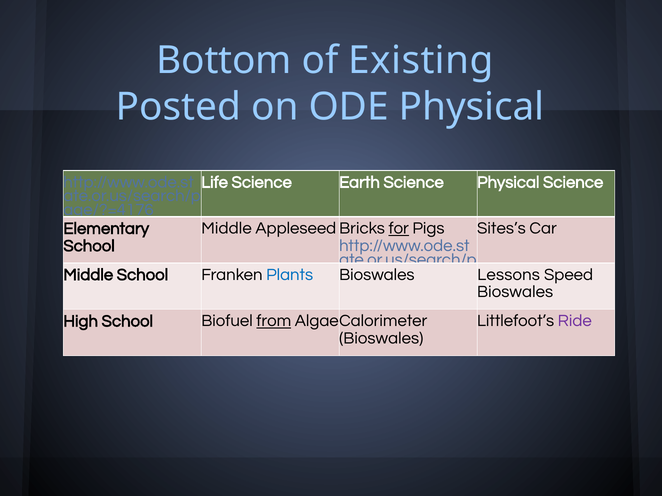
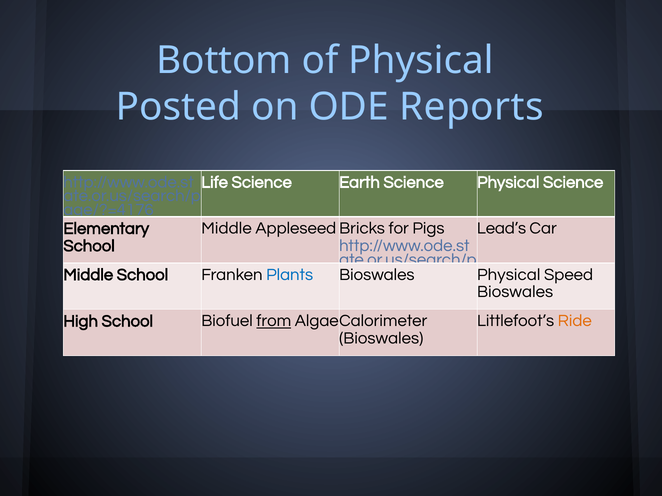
of Existing: Existing -> Physical
ODE Physical: Physical -> Reports
for underline: present -> none
Sites’s: Sites’s -> Lead’s
Lessons at (509, 275): Lessons -> Physical
Ride colour: purple -> orange
